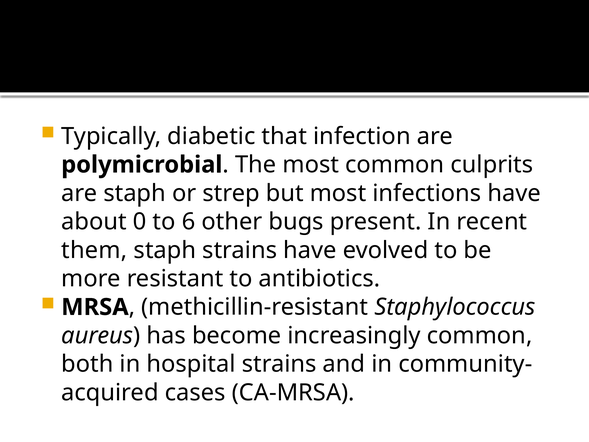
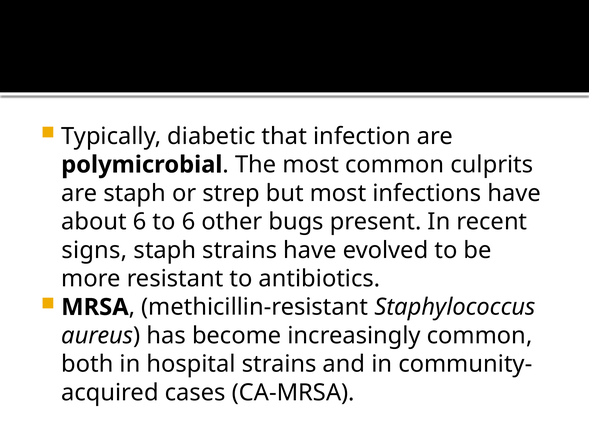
about 0: 0 -> 6
them: them -> signs
